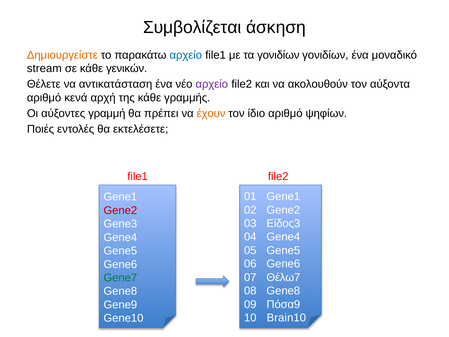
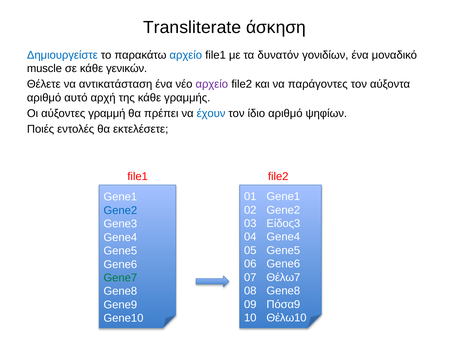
Συμβολίζεται: Συμβολίζεται -> Transliterate
Δημιουργείστε colour: orange -> blue
τα γονιδίων: γονιδίων -> δυνατόν
stream: stream -> muscle
ακολουθούν: ακολουθούν -> παράγοντες
κενά: κενά -> αυτό
έχουν colour: orange -> blue
Gene2 at (120, 210) colour: red -> blue
Brain10: Brain10 -> Θέλω10
